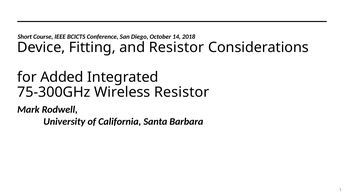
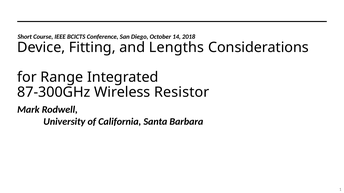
and Resistor: Resistor -> Lengths
Added: Added -> Range
75-300GHz: 75-300GHz -> 87-300GHz
